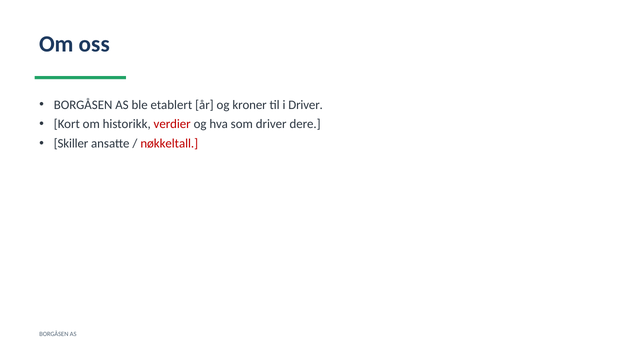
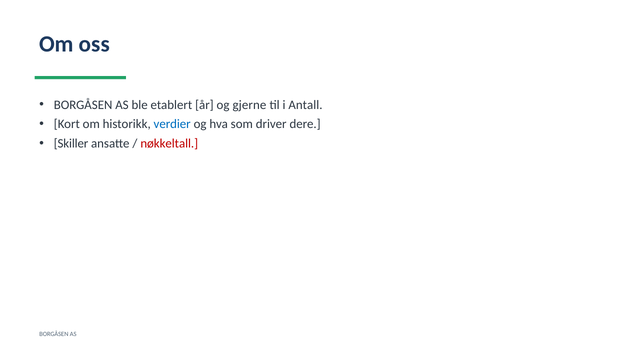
kroner: kroner -> gjerne
i Driver: Driver -> Antall
verdier colour: red -> blue
